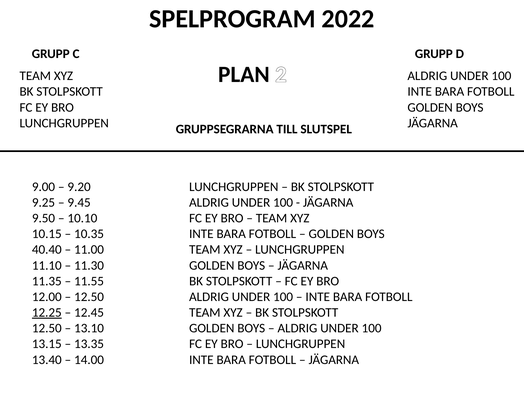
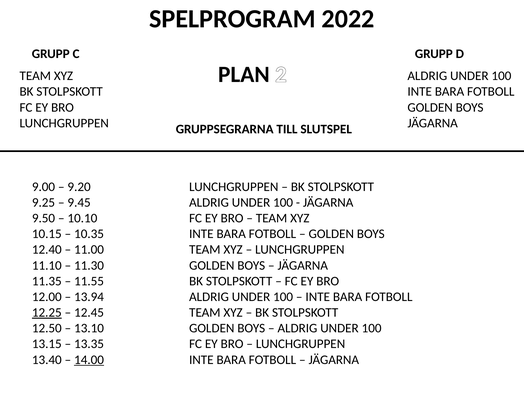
40.40: 40.40 -> 12.40
12.50 at (89, 297): 12.50 -> 13.94
14.00 underline: none -> present
